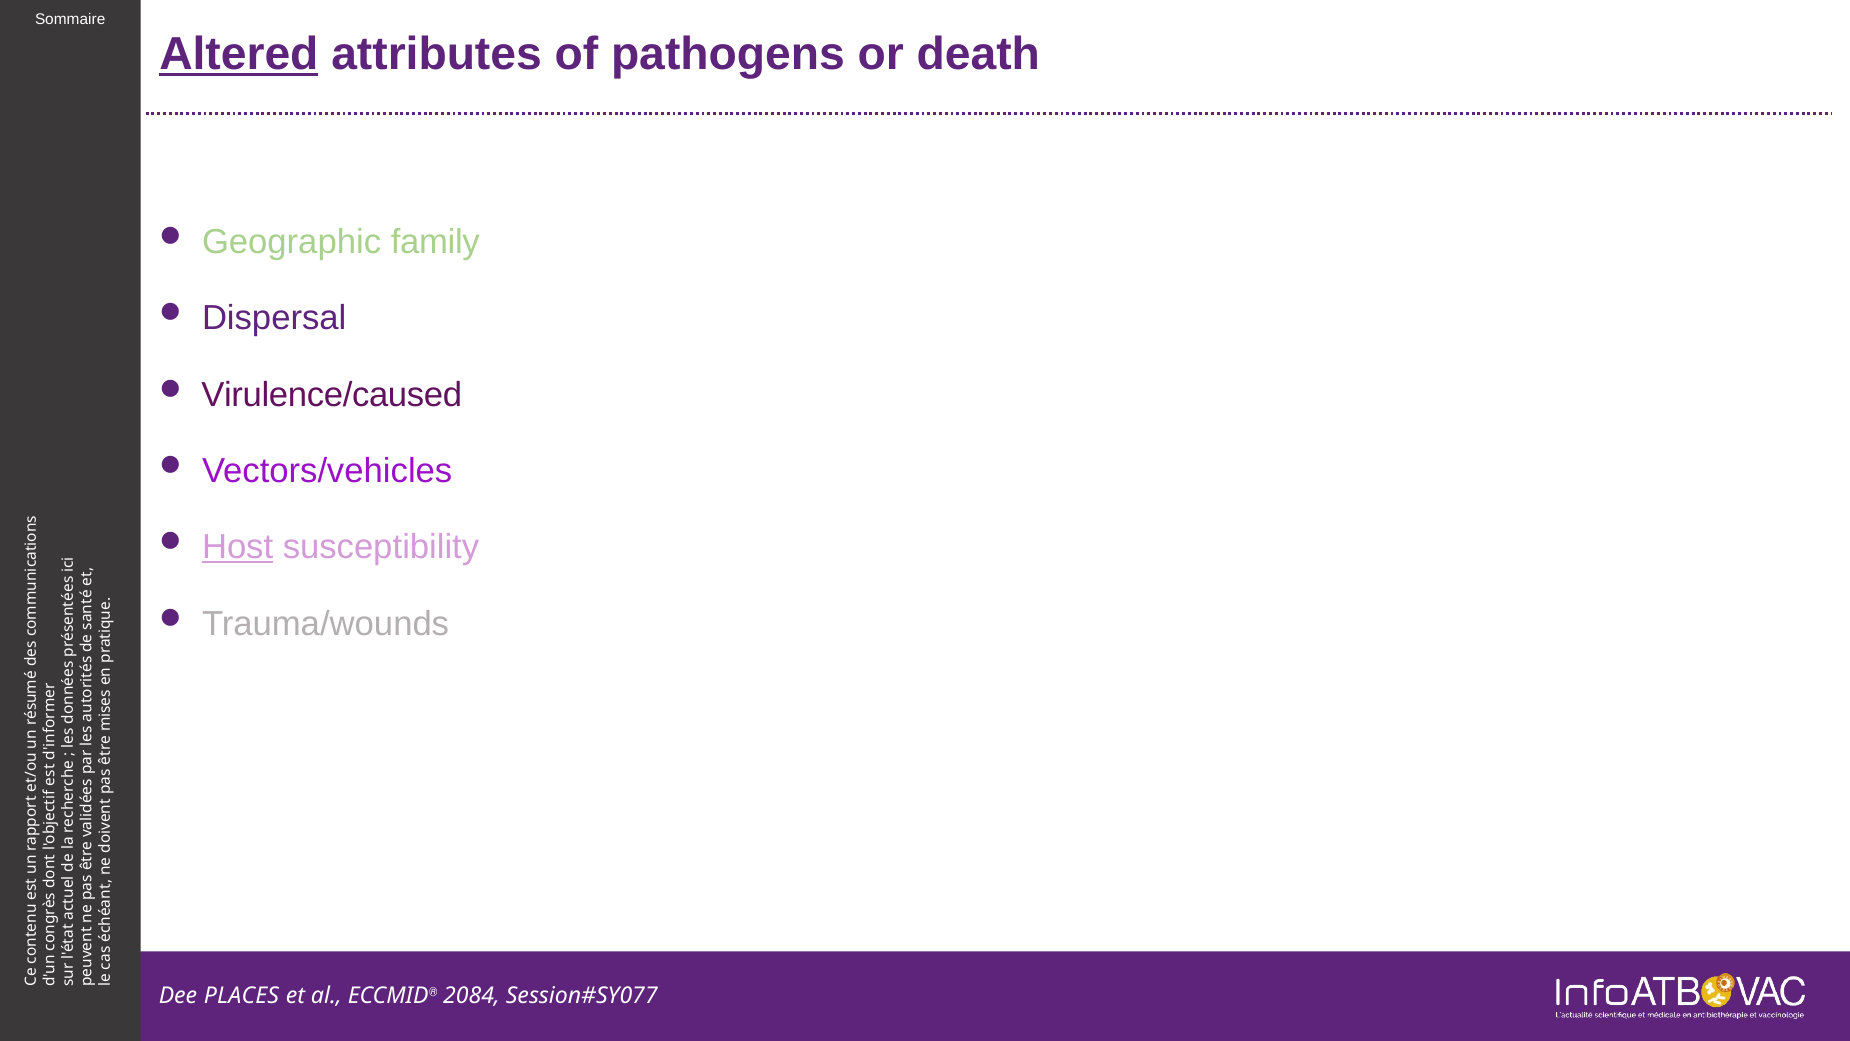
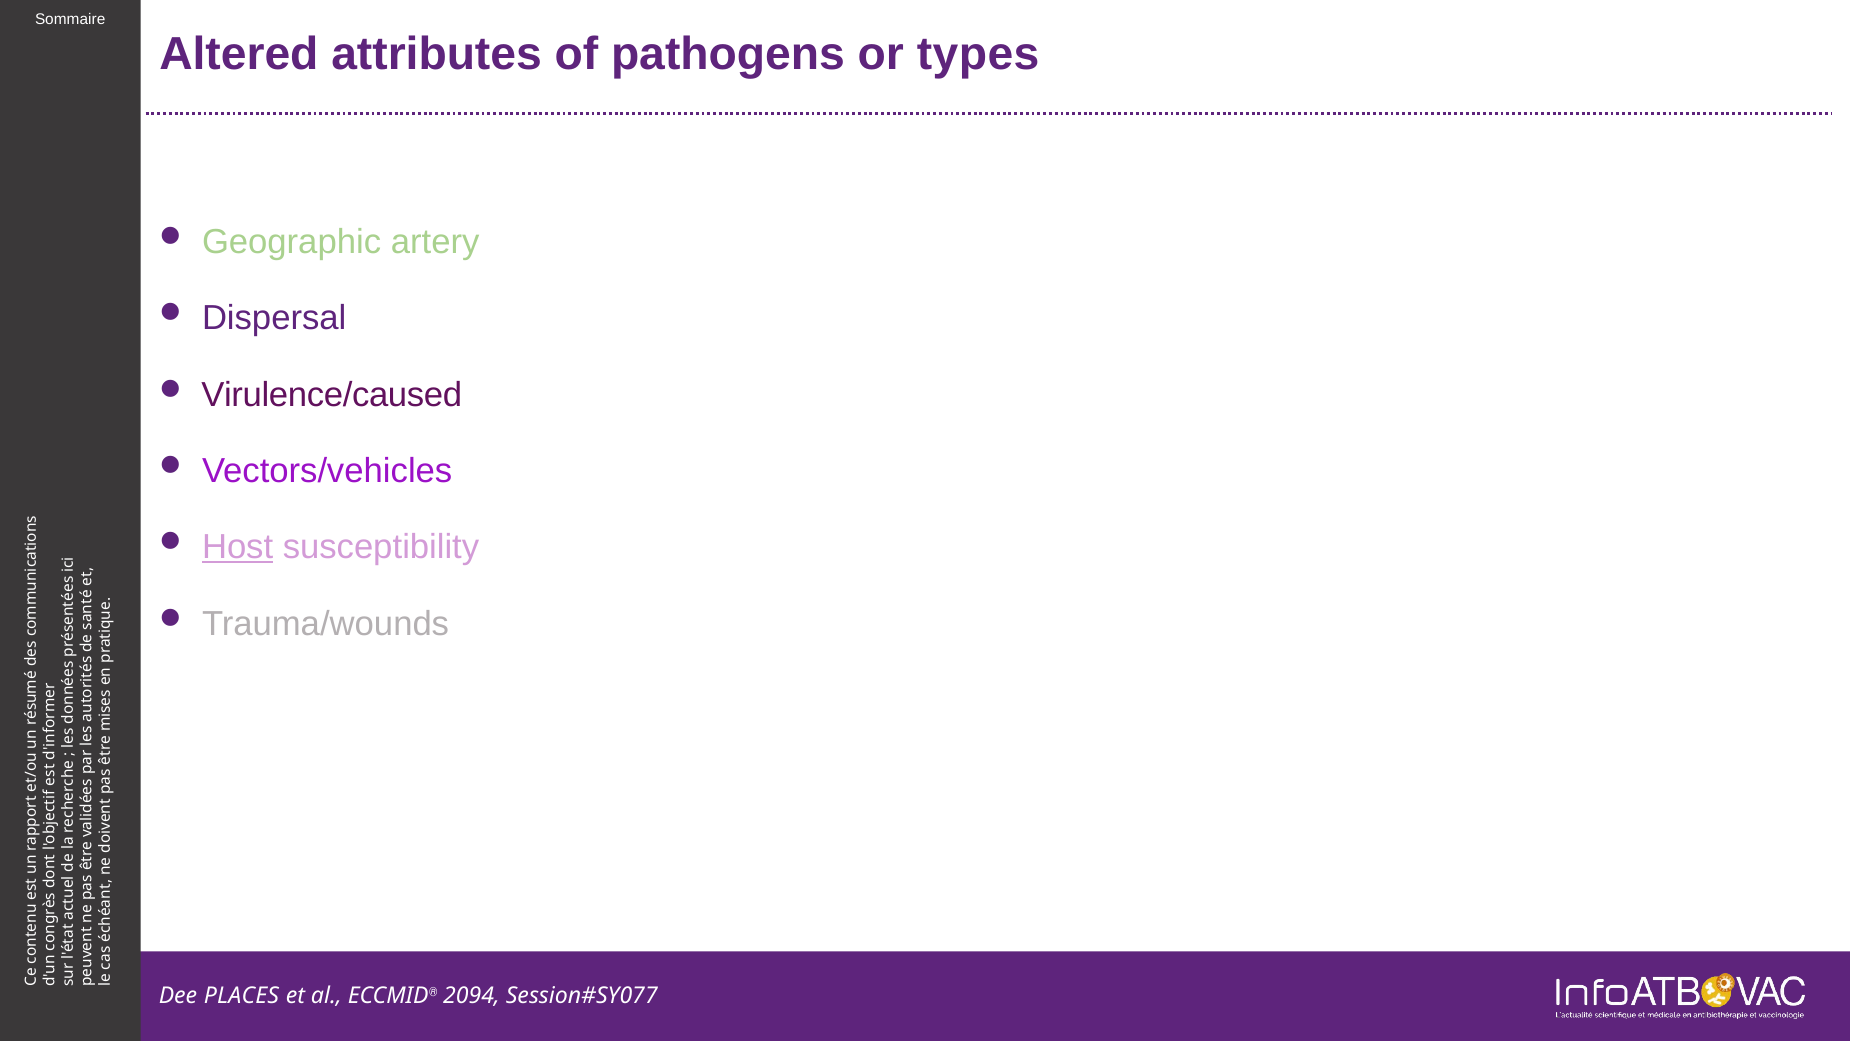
Altered underline: present -> none
death: death -> types
family: family -> artery
2084: 2084 -> 2094
